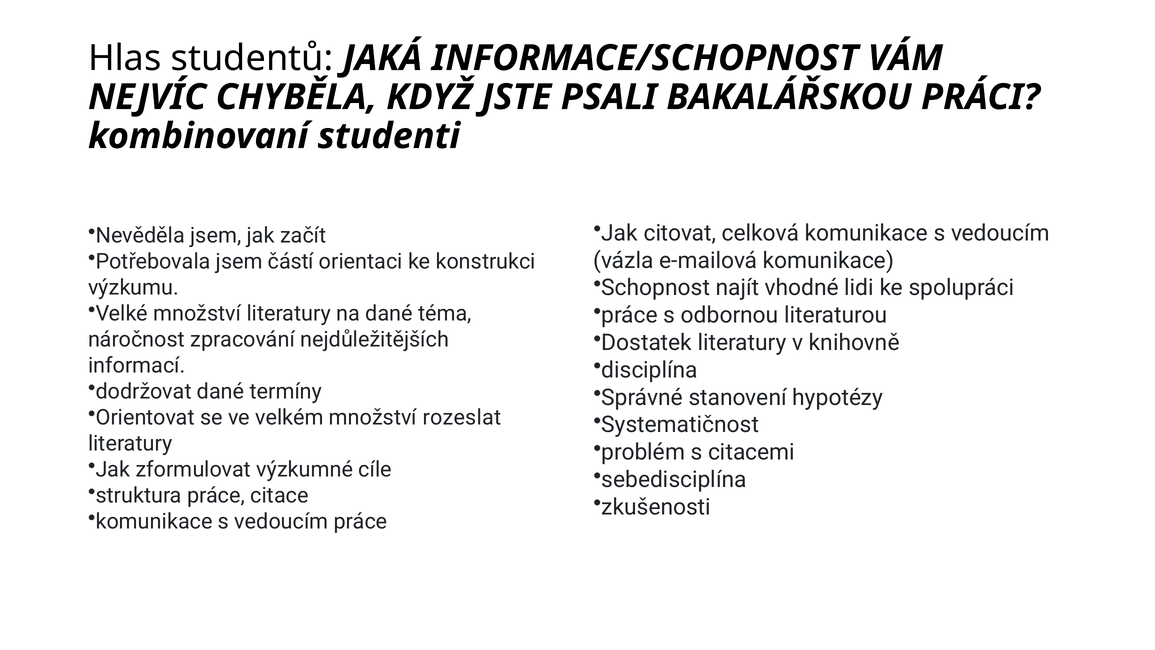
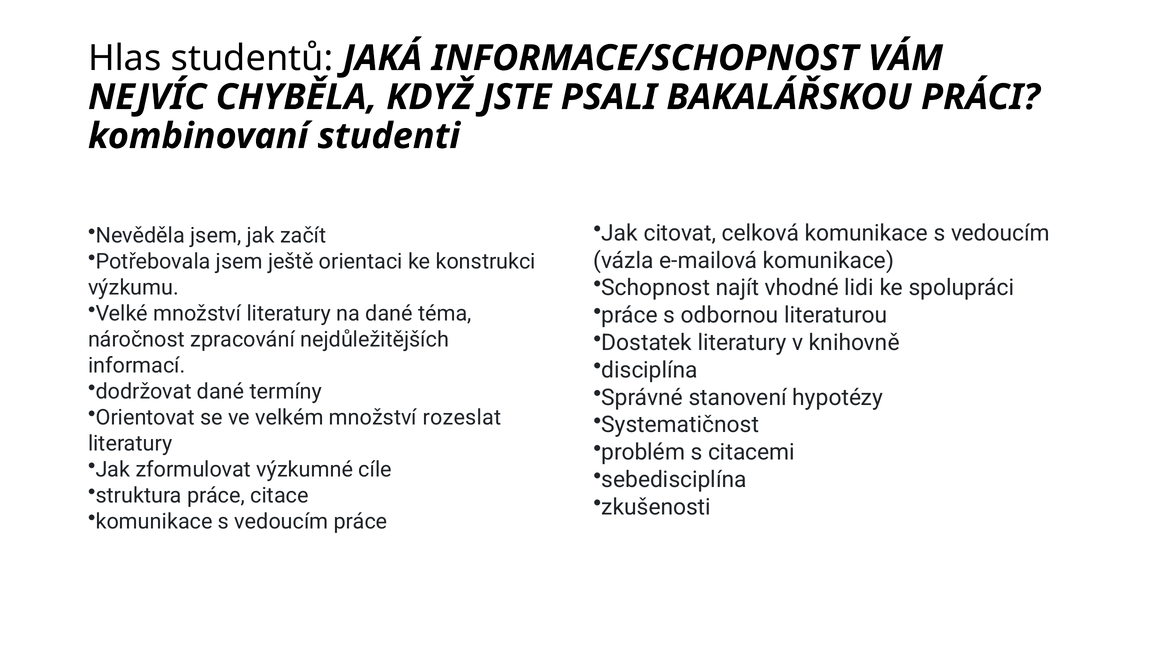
částí: částí -> ještě
